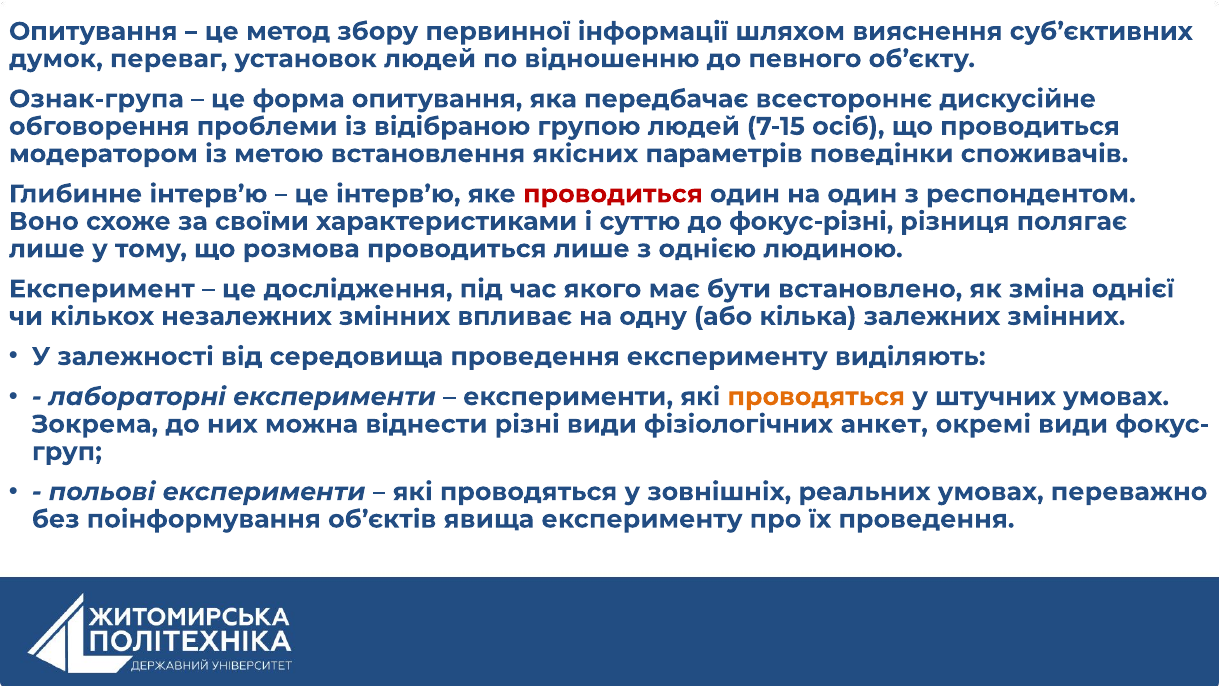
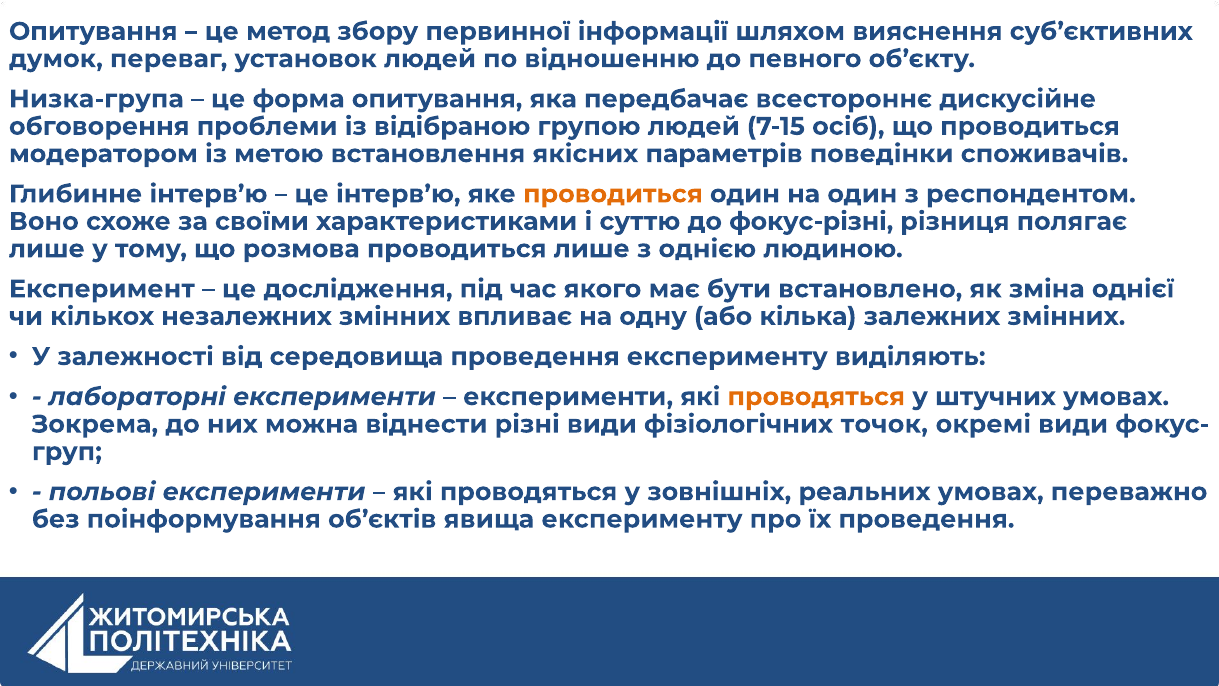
Ознак-група: Ознак-група -> Низка-група
проводиться at (613, 194) colour: red -> orange
анкет: анкет -> точок
